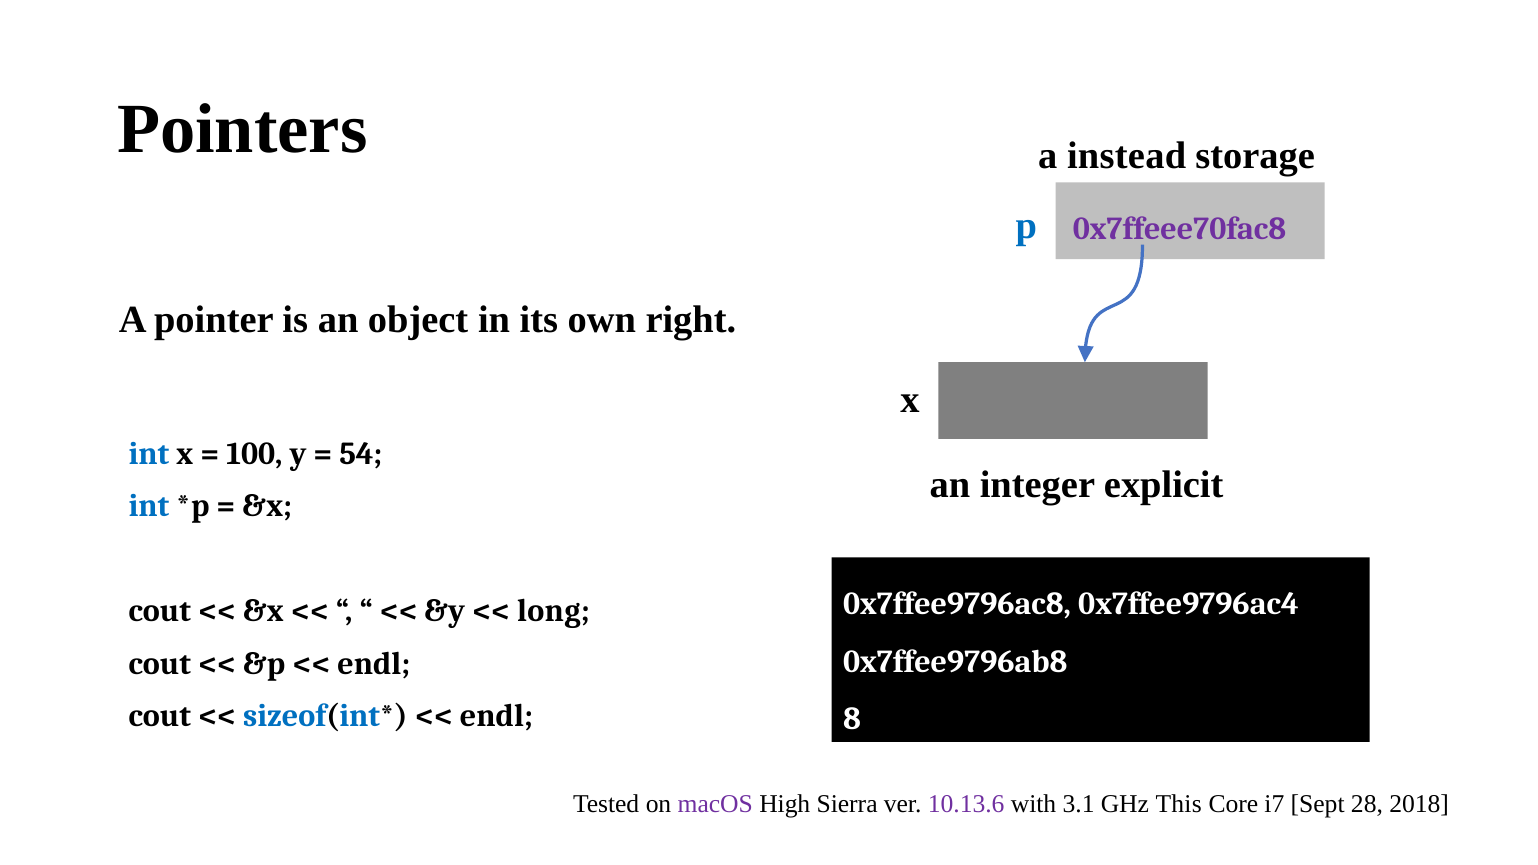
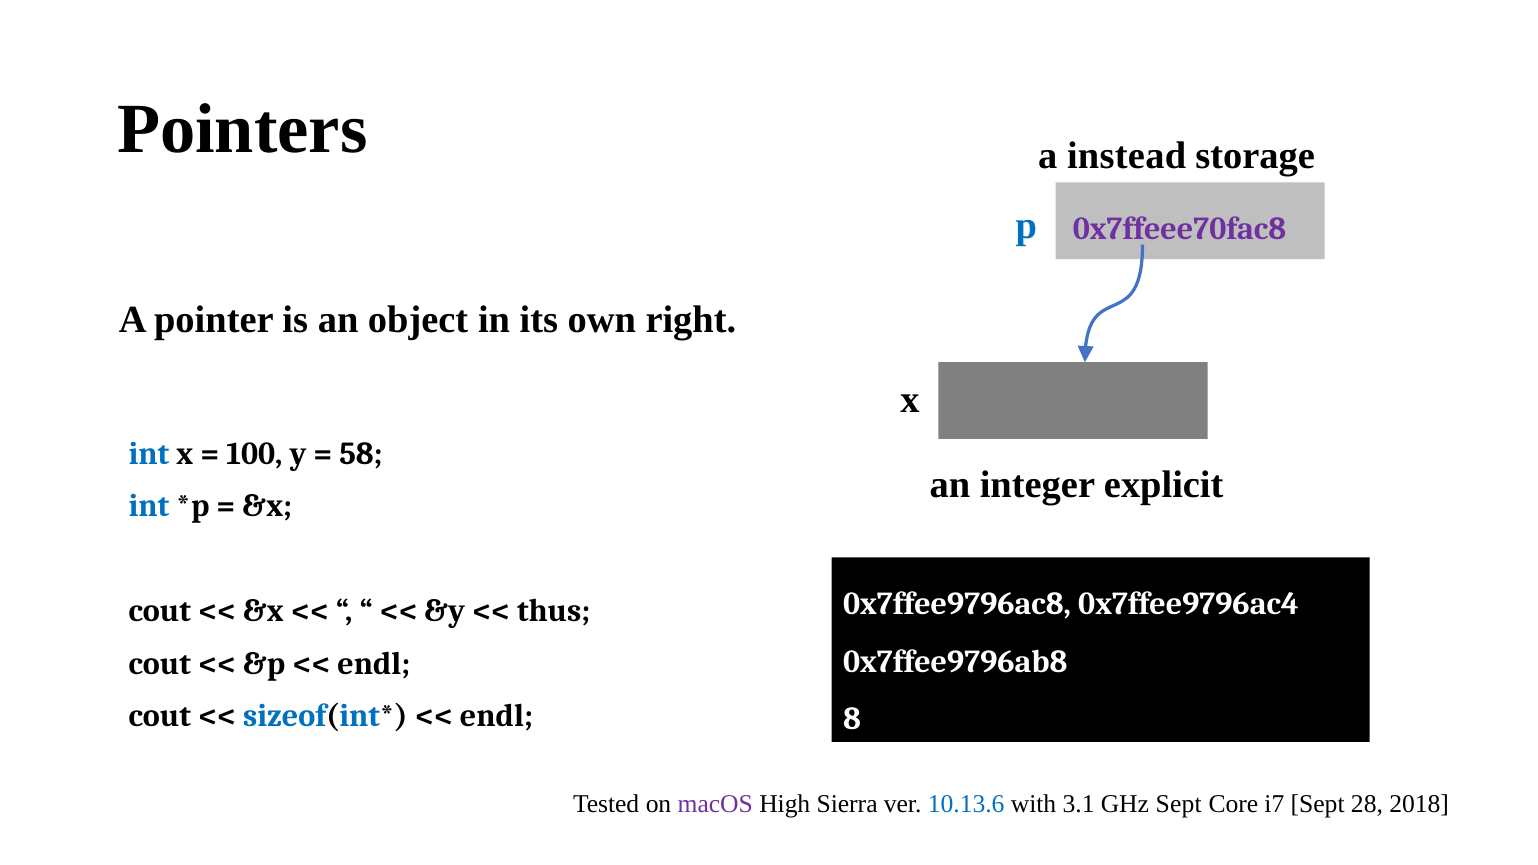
54: 54 -> 58
long: long -> thus
10.13.6 colour: purple -> blue
GHz This: This -> Sept
